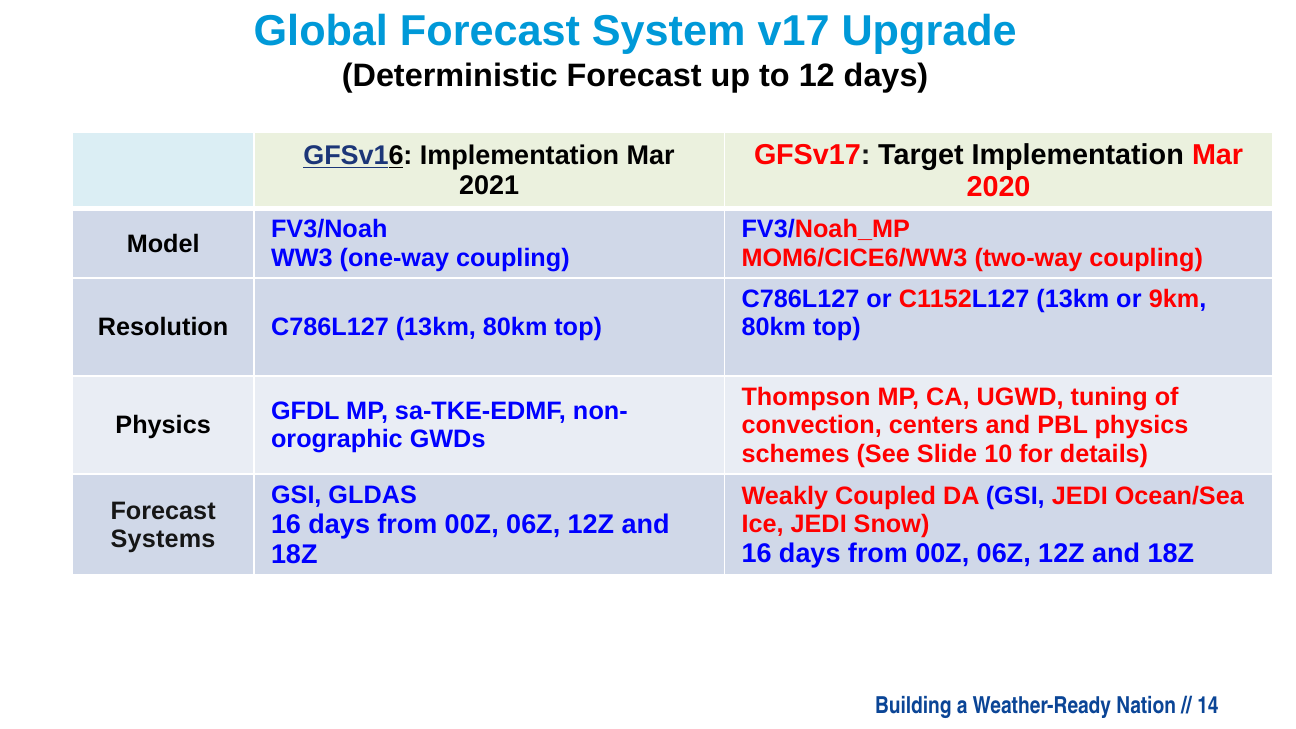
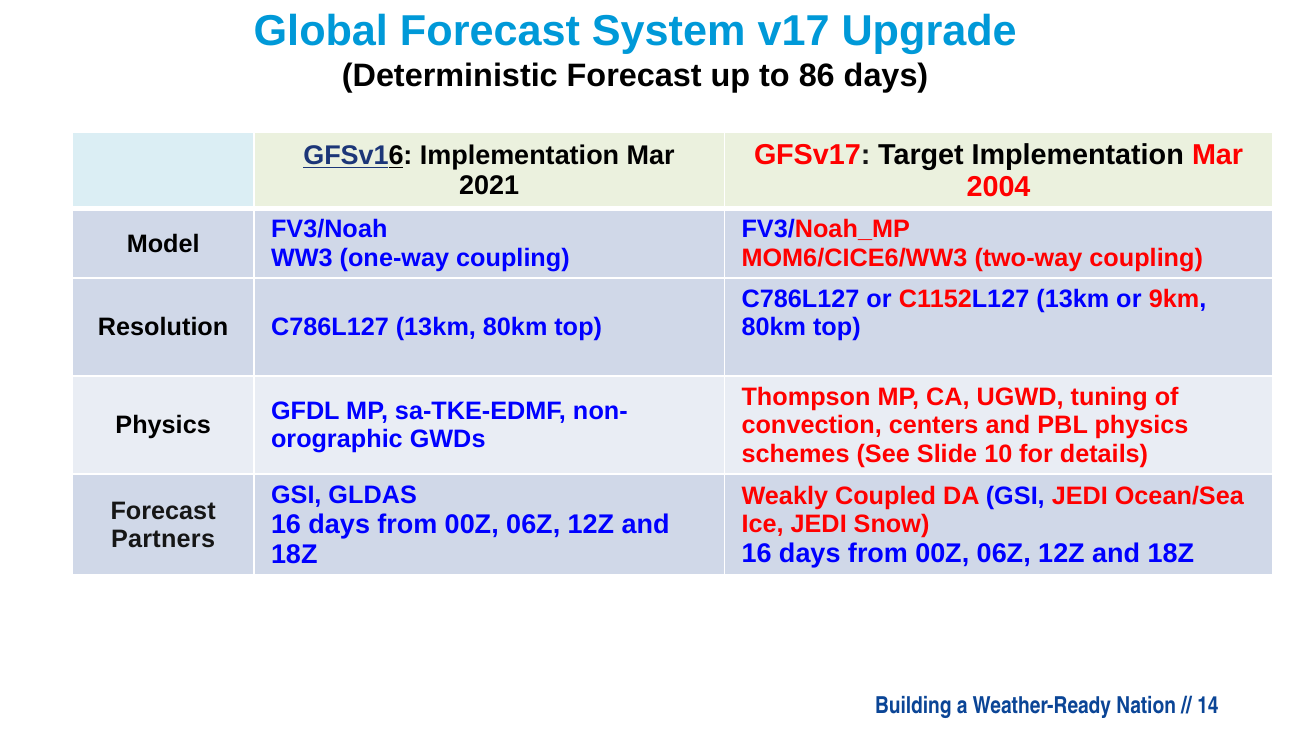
12: 12 -> 86
2020: 2020 -> 2004
Systems: Systems -> Partners
